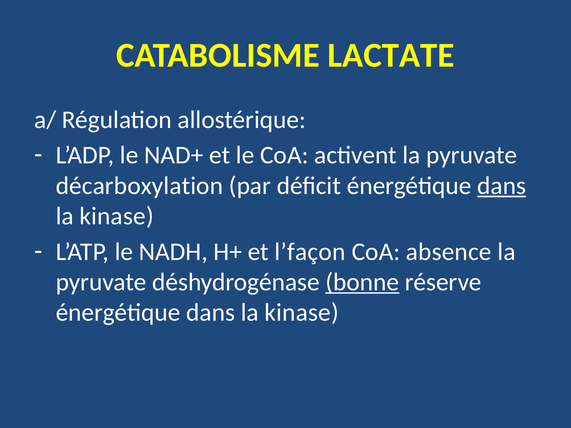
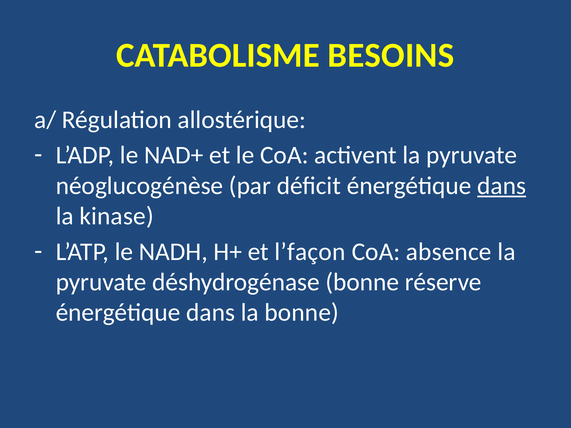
LACTATE: LACTATE -> BESOINS
décarboxylation: décarboxylation -> néoglucogénèse
bonne at (362, 282) underline: present -> none
kinase at (302, 313): kinase -> bonne
